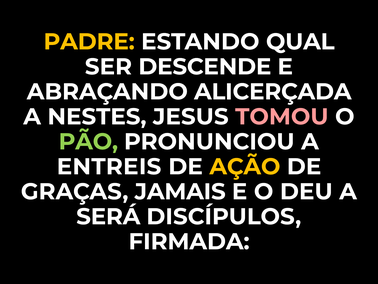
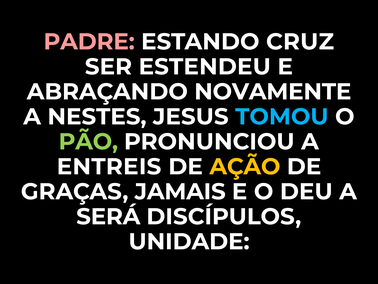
PADRE colour: yellow -> pink
QUAL: QUAL -> CRUZ
DESCENDE: DESCENDE -> ESTENDEU
ALICERÇADA: ALICERÇADA -> NOVAMENTE
TOMOU colour: pink -> light blue
FIRMADA: FIRMADA -> UNIDADE
